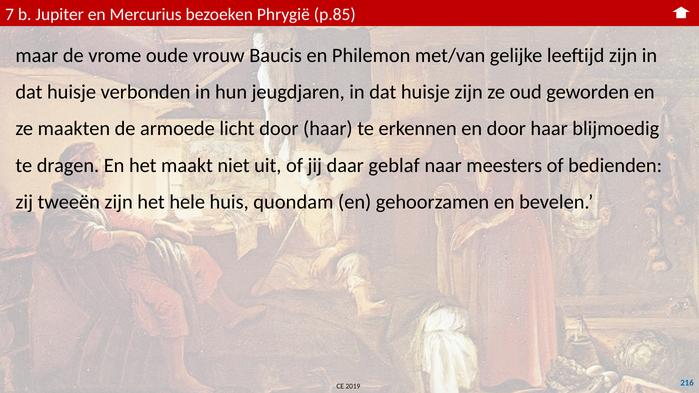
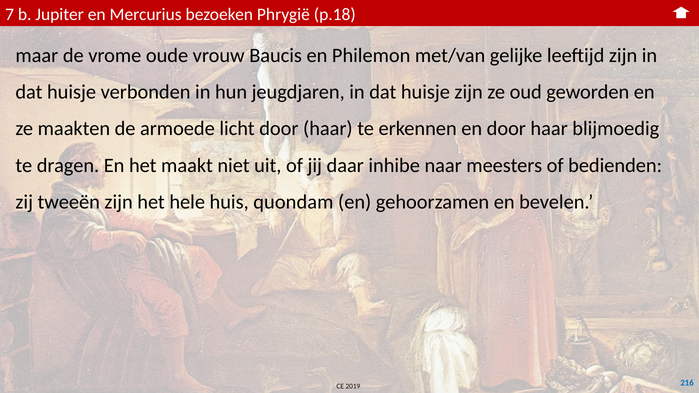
p.85: p.85 -> p.18
geblaf: geblaf -> inhibe
